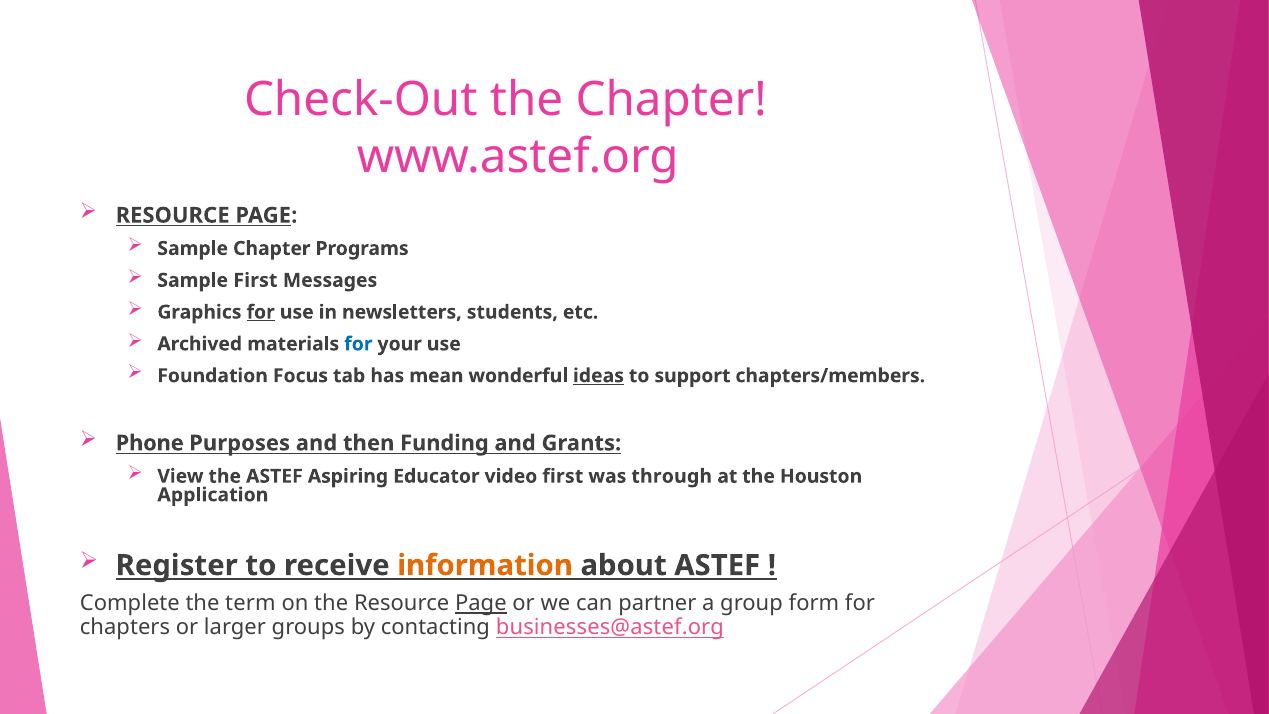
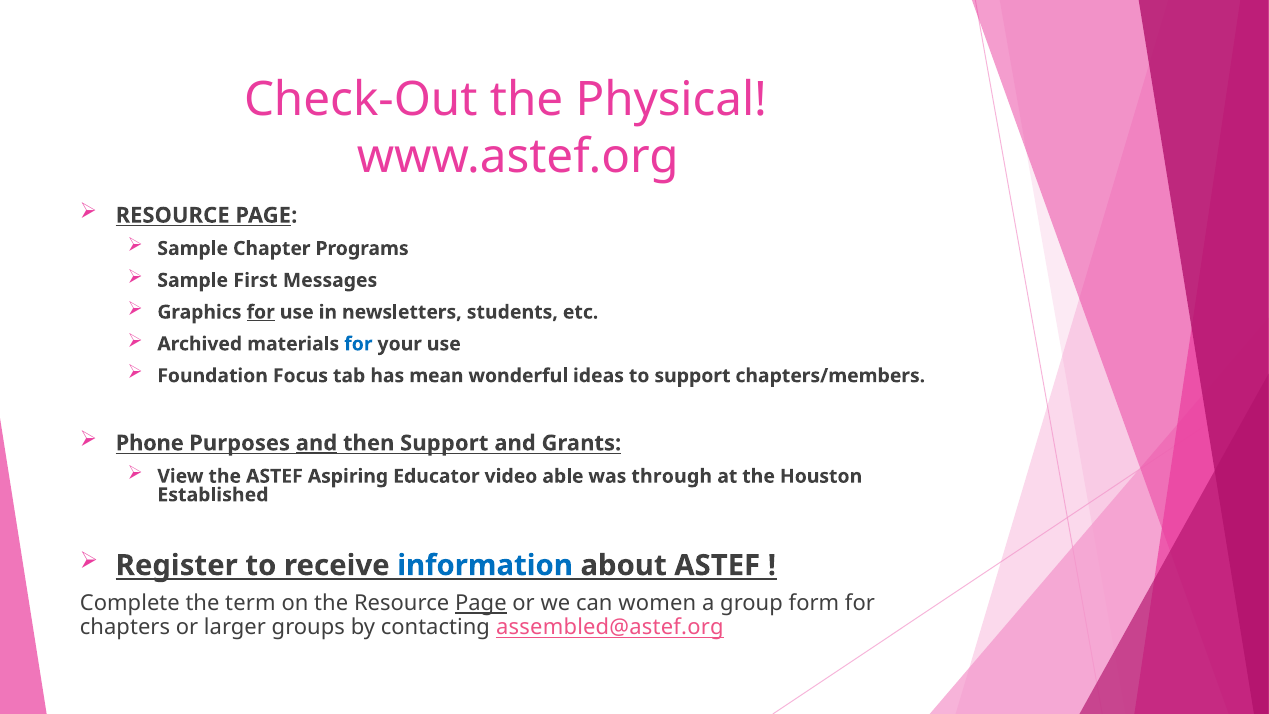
the Chapter: Chapter -> Physical
ideas underline: present -> none
and at (316, 443) underline: none -> present
then Funding: Funding -> Support
video first: first -> able
Application: Application -> Established
information colour: orange -> blue
partner: partner -> women
businesses@astef.org: businesses@astef.org -> assembled@astef.org
